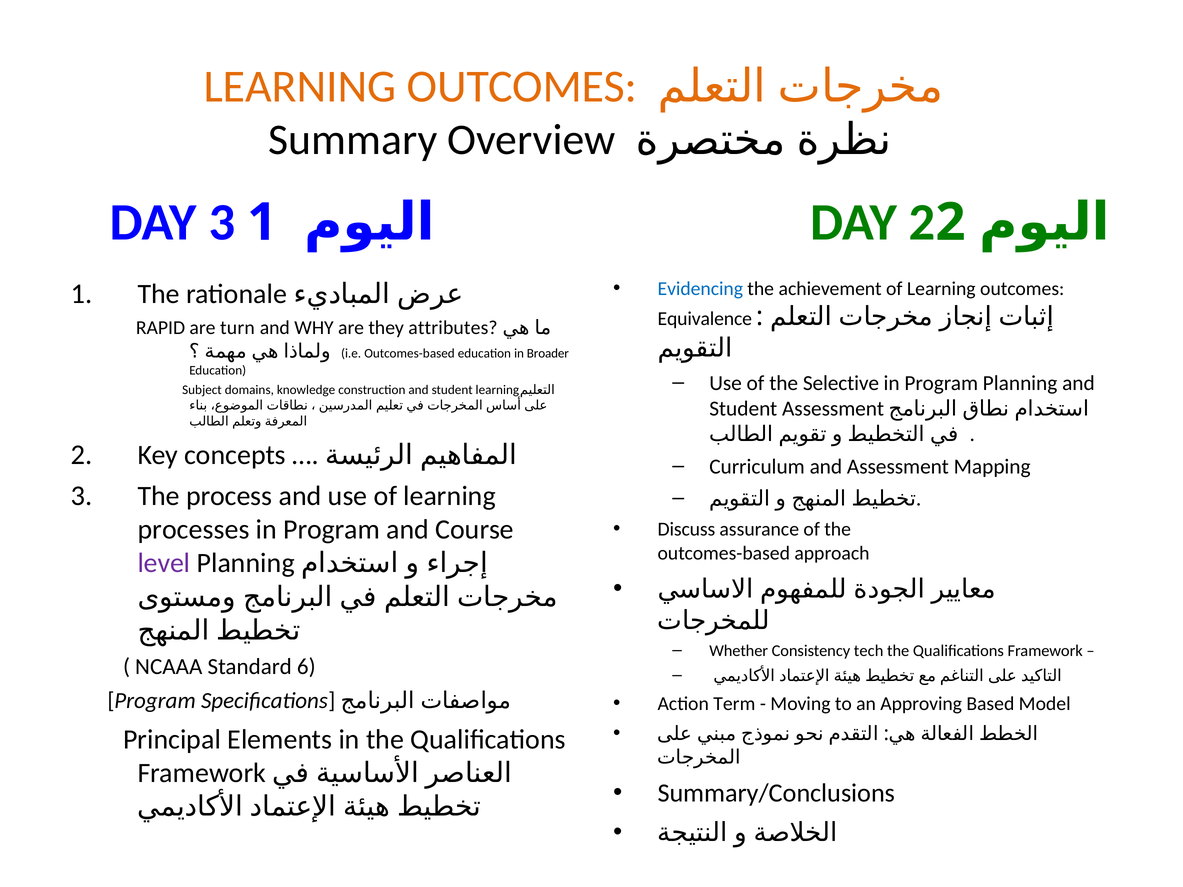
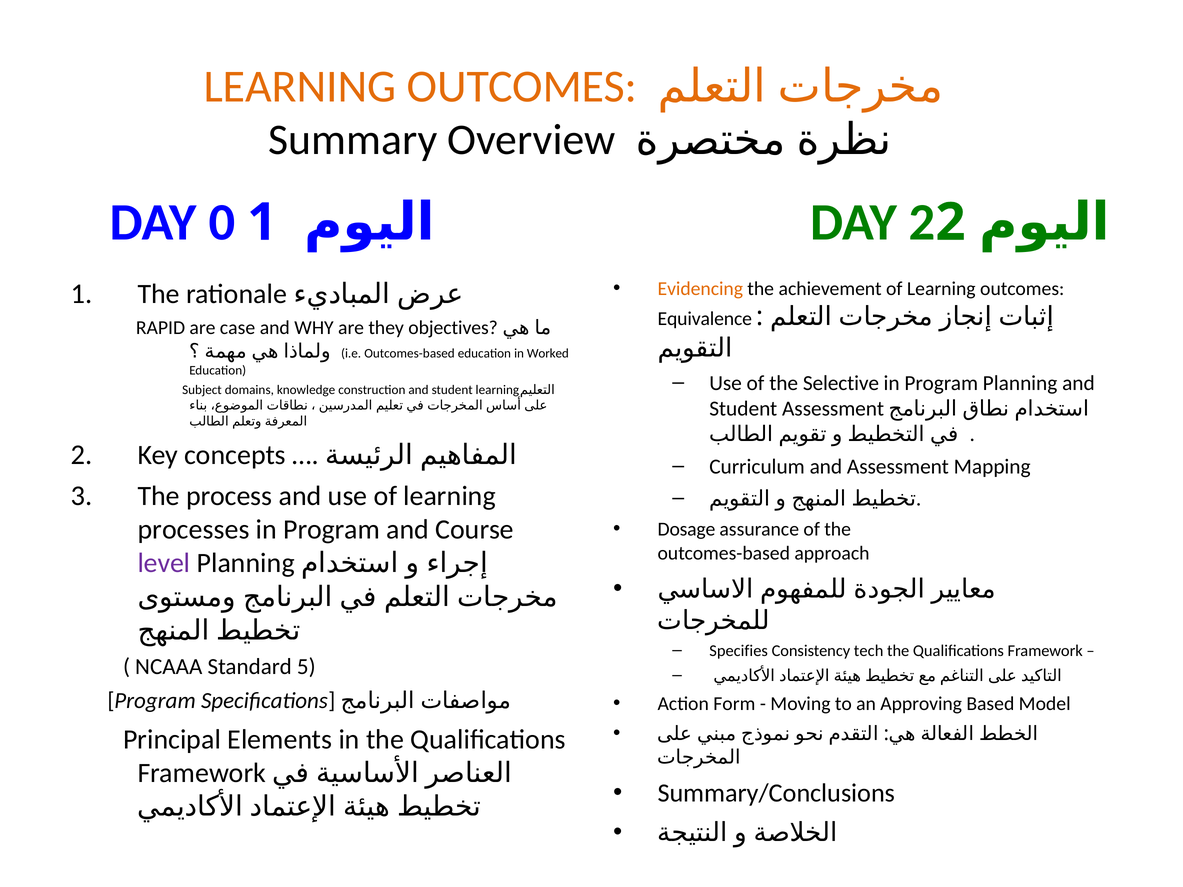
DAY 3: 3 -> 0
Evidencing colour: blue -> orange
turn: turn -> case
attributes: attributes -> objectives
Broader: Broader -> Worked
Discuss: Discuss -> Dosage
Whether: Whether -> Specifies
6: 6 -> 5
Term: Term -> Form
